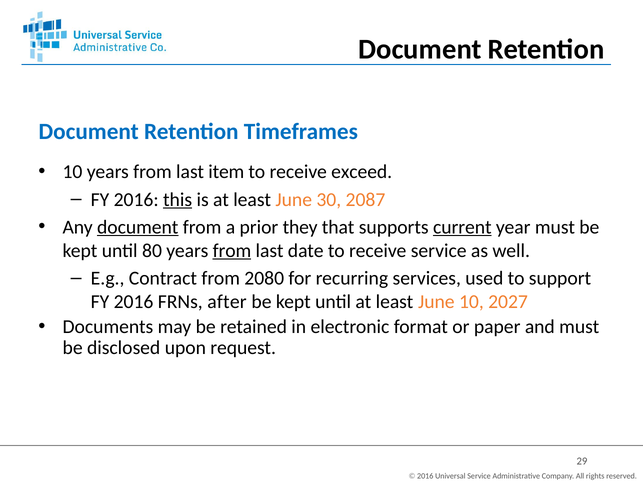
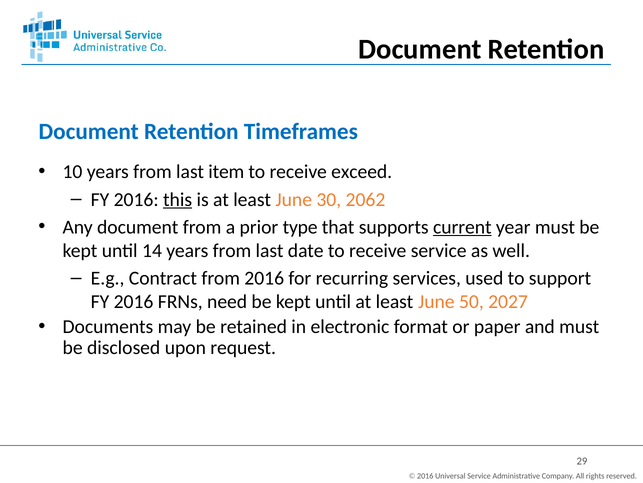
2087: 2087 -> 2062
document at (138, 227) underline: present -> none
they: they -> type
80: 80 -> 14
from at (232, 250) underline: present -> none
from 2080: 2080 -> 2016
after: after -> need
June 10: 10 -> 50
